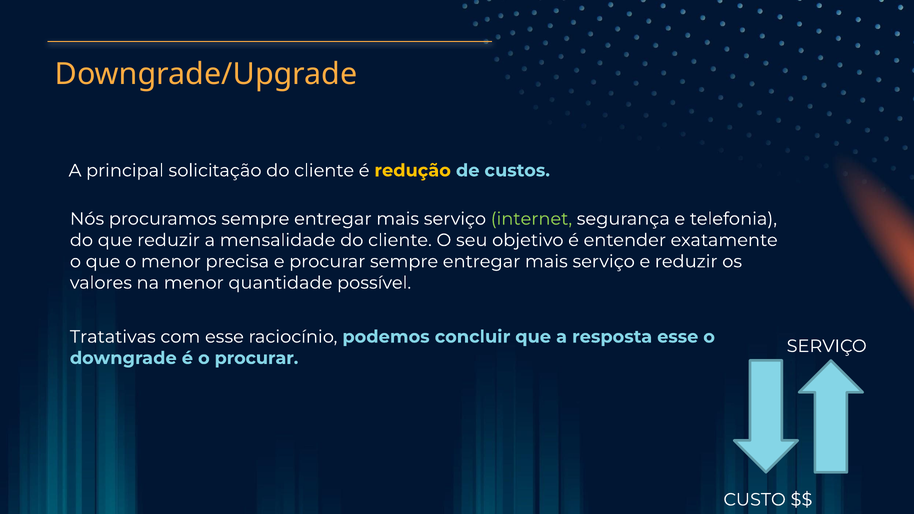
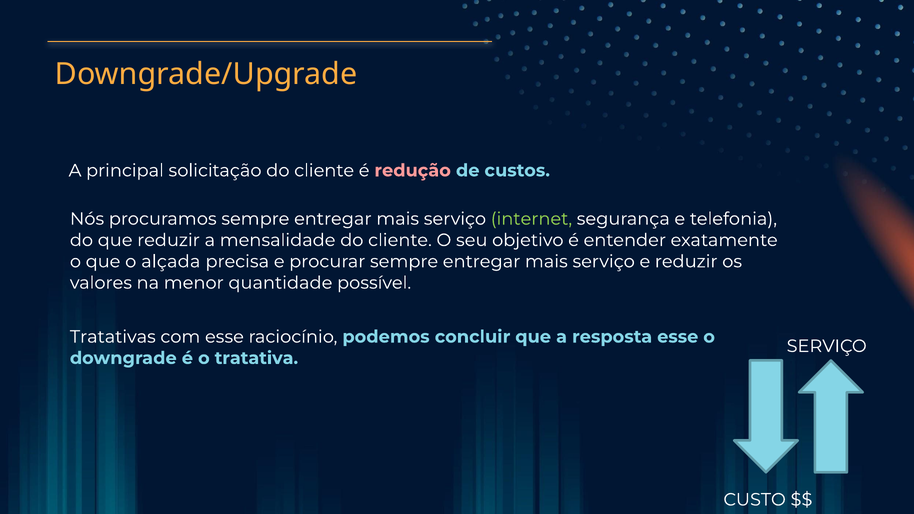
redução colour: yellow -> pink
o menor: menor -> alçada
o procurar: procurar -> tratativa
